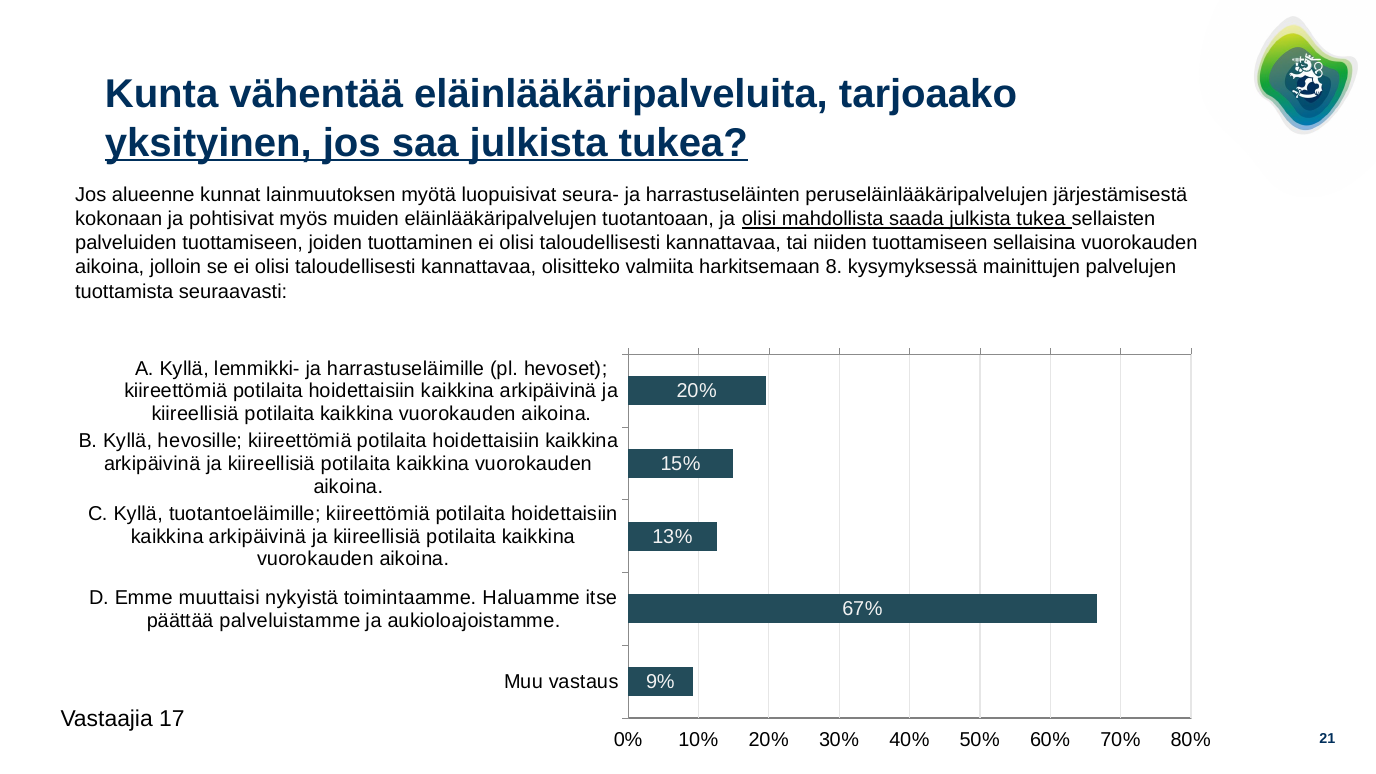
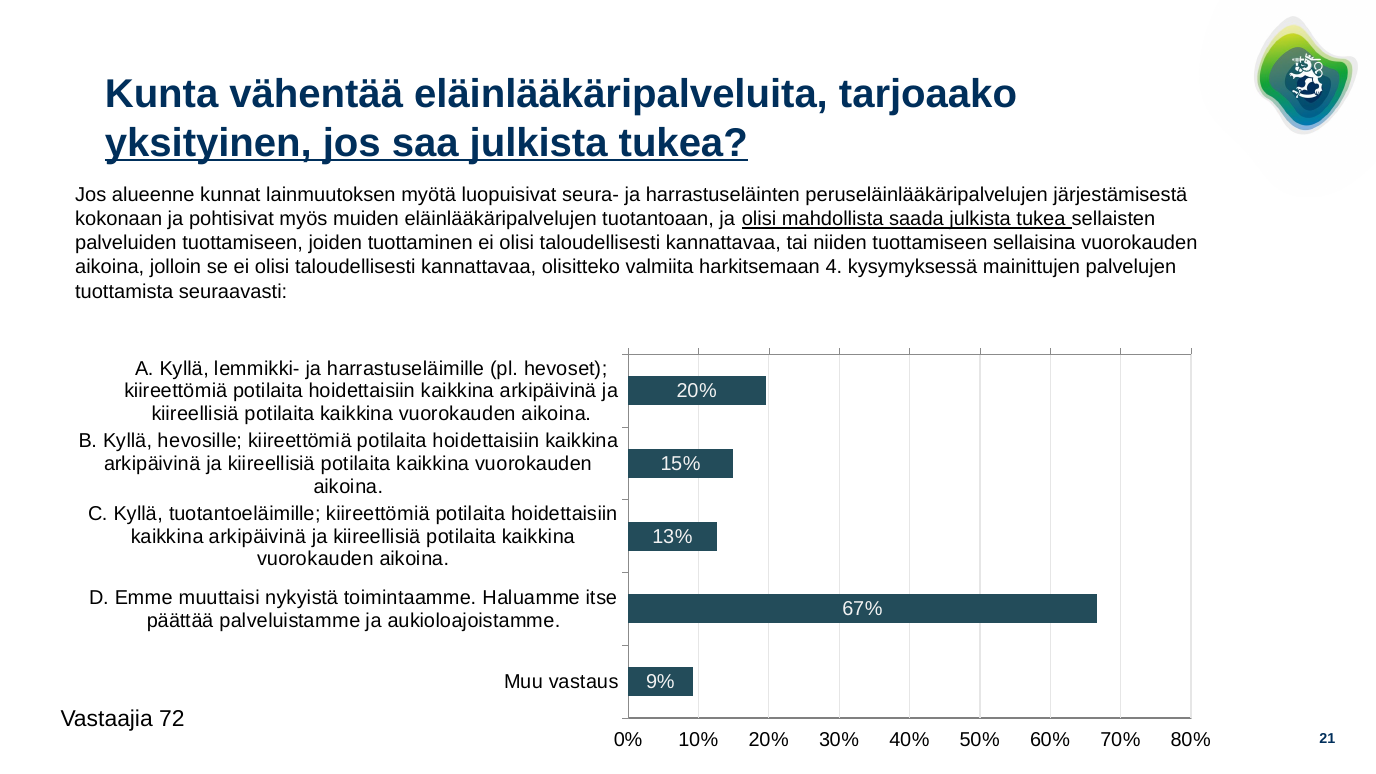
8: 8 -> 4
17: 17 -> 72
